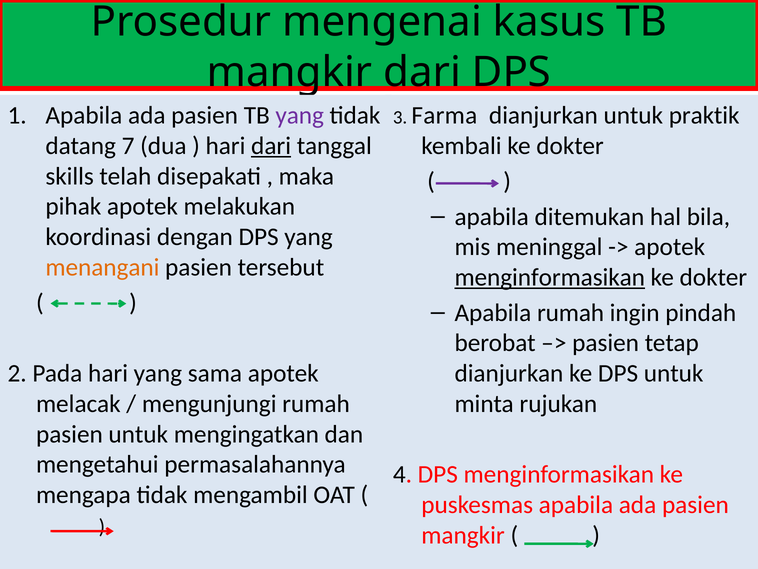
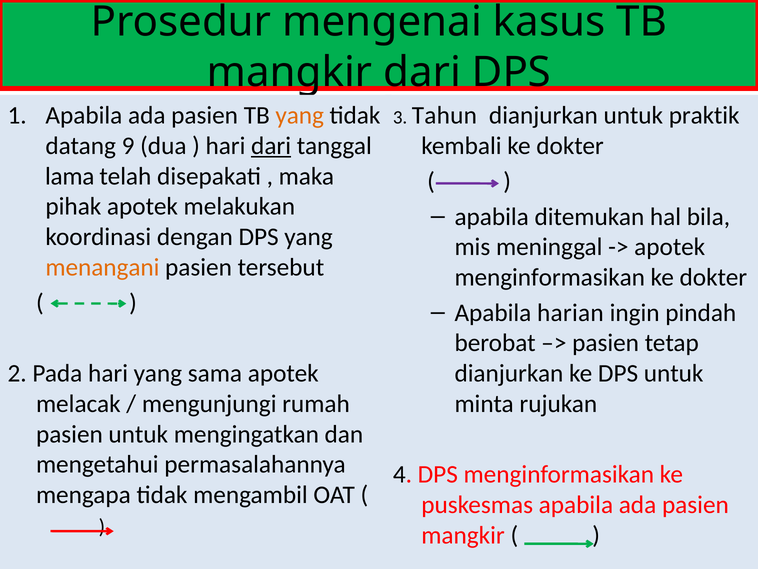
yang at (300, 115) colour: purple -> orange
Farma: Farma -> Tahun
7: 7 -> 9
skills: skills -> lama
menginformasikan at (550, 277) underline: present -> none
Apabila rumah: rumah -> harian
